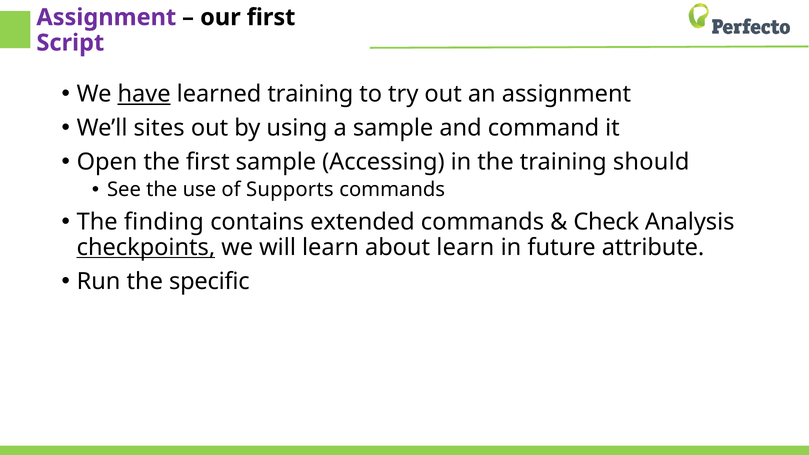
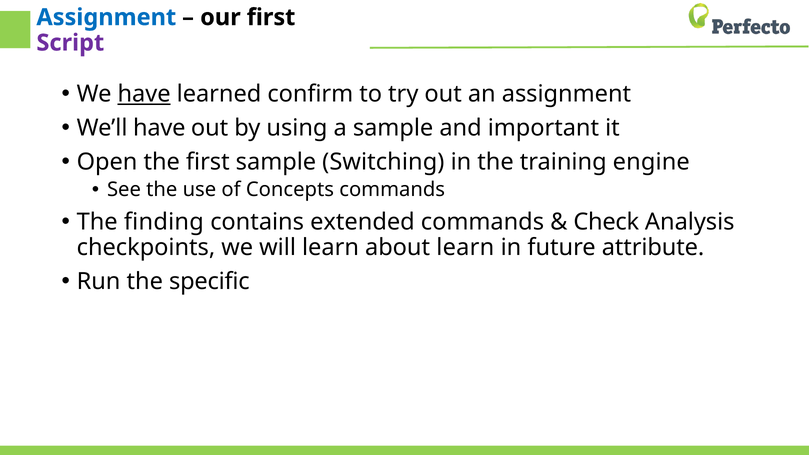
Assignment at (106, 17) colour: purple -> blue
learned training: training -> confirm
We’ll sites: sites -> have
command: command -> important
Accessing: Accessing -> Switching
should: should -> engine
Supports: Supports -> Concepts
checkpoints underline: present -> none
